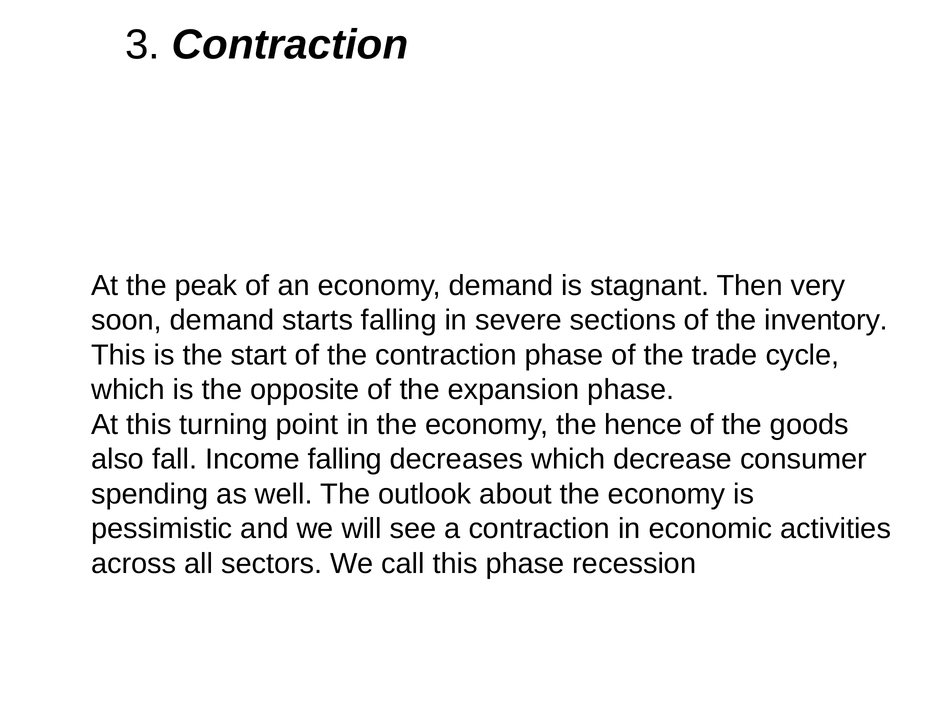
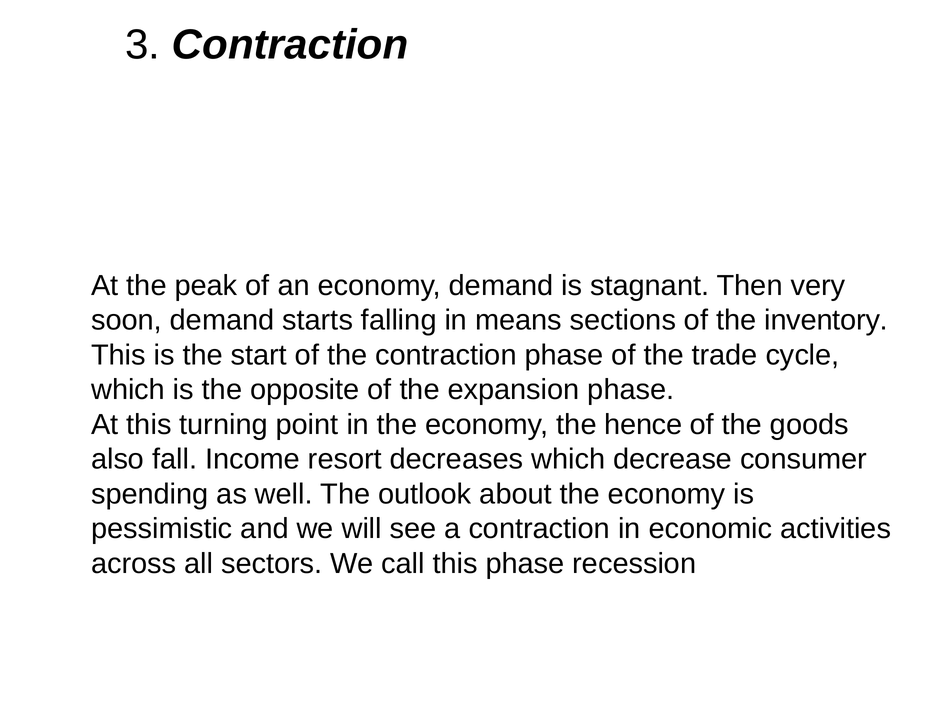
severe: severe -> means
Income falling: falling -> resort
